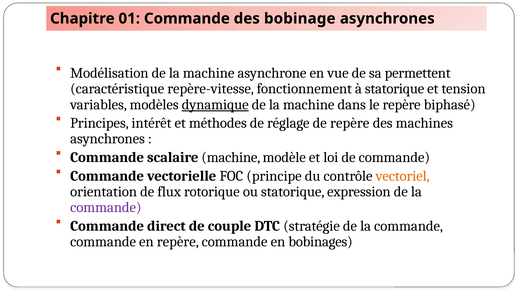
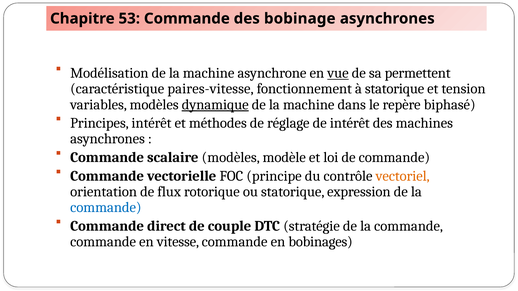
01: 01 -> 53
vue underline: none -> present
repère-vitesse: repère-vitesse -> paires-vitesse
de repère: repère -> intérêt
scalaire machine: machine -> modèles
commande at (106, 208) colour: purple -> blue
en repère: repère -> vitesse
